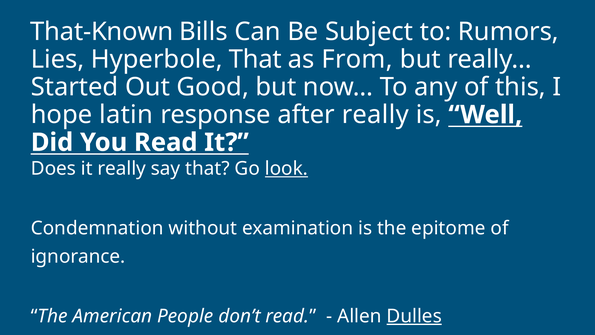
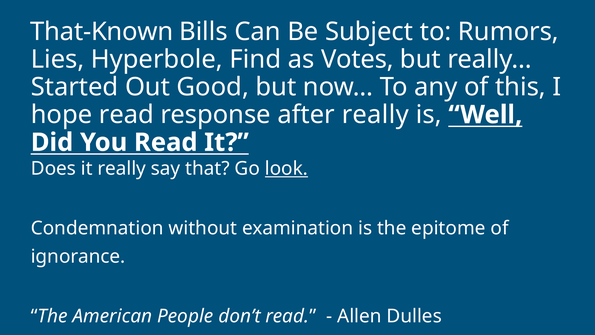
Hyperbole That: That -> Find
From: From -> Votes
hope latin: latin -> read
Dulles underline: present -> none
